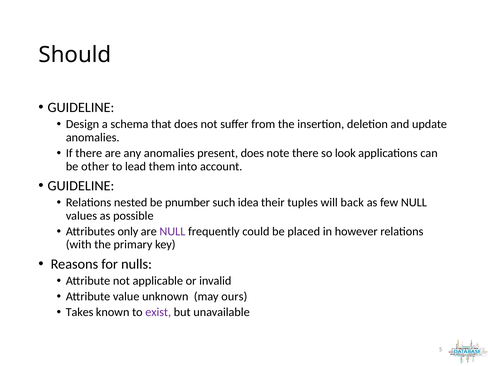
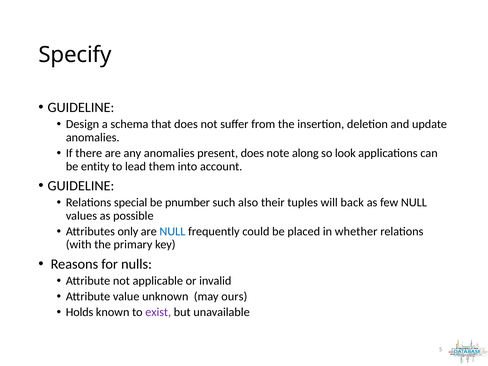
Should: Should -> Specify
note there: there -> along
other: other -> entity
nested: nested -> special
idea: idea -> also
NULL at (172, 231) colour: purple -> blue
however: however -> whether
Takes: Takes -> Holds
